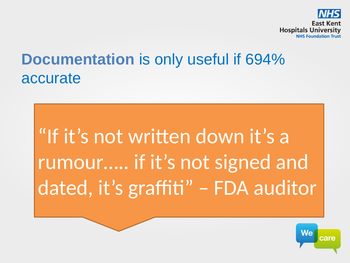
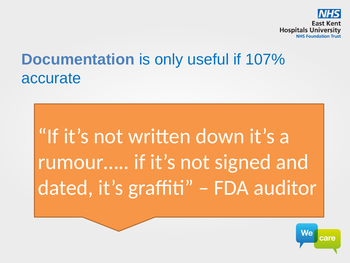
694%: 694% -> 107%
